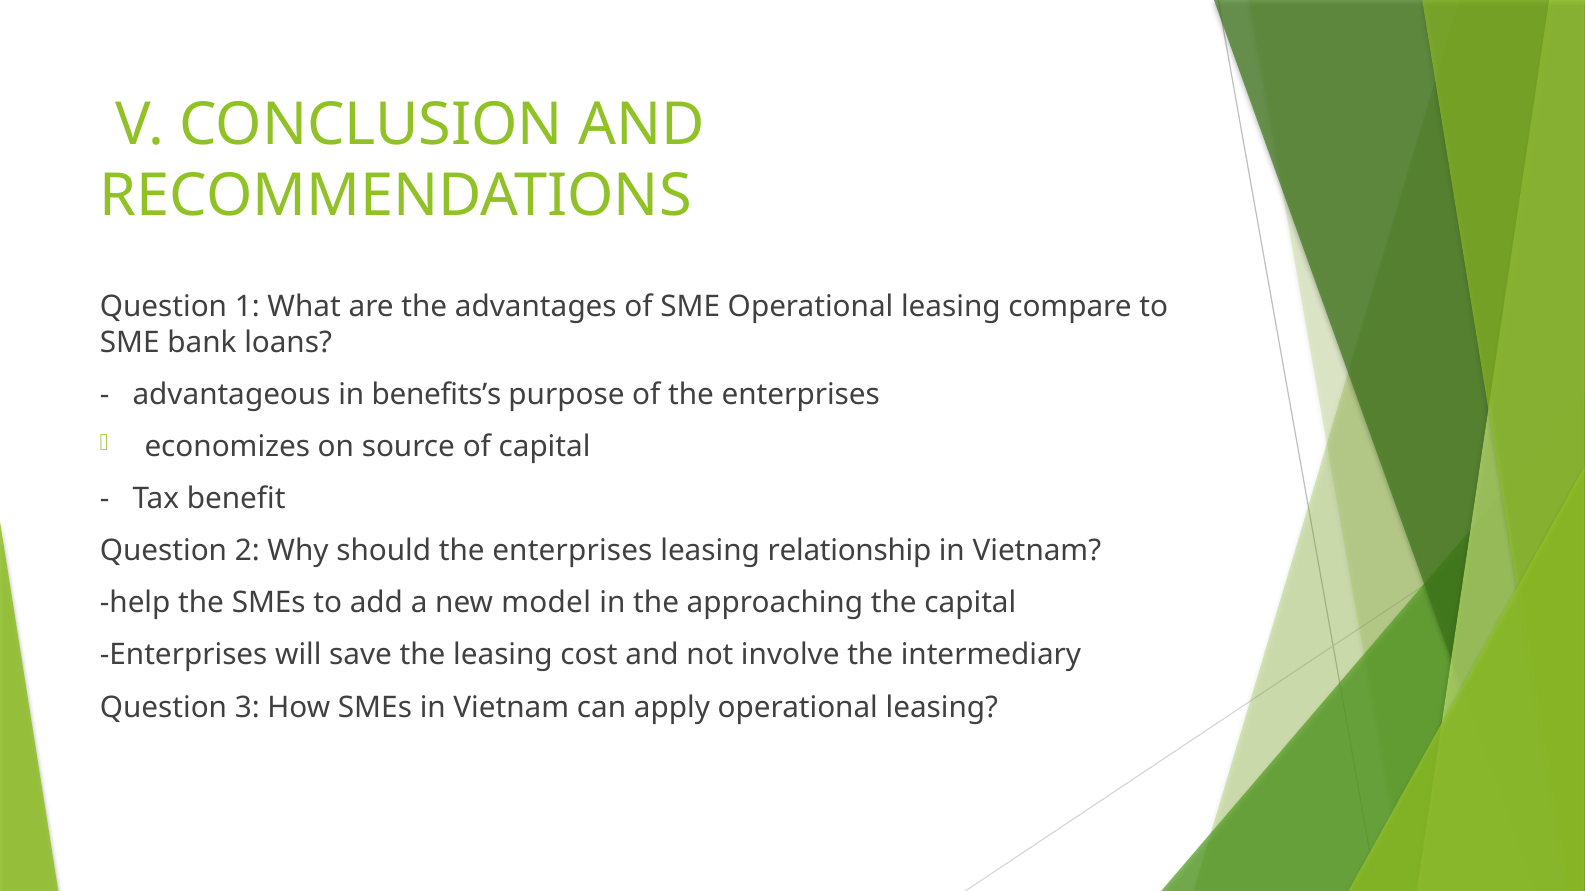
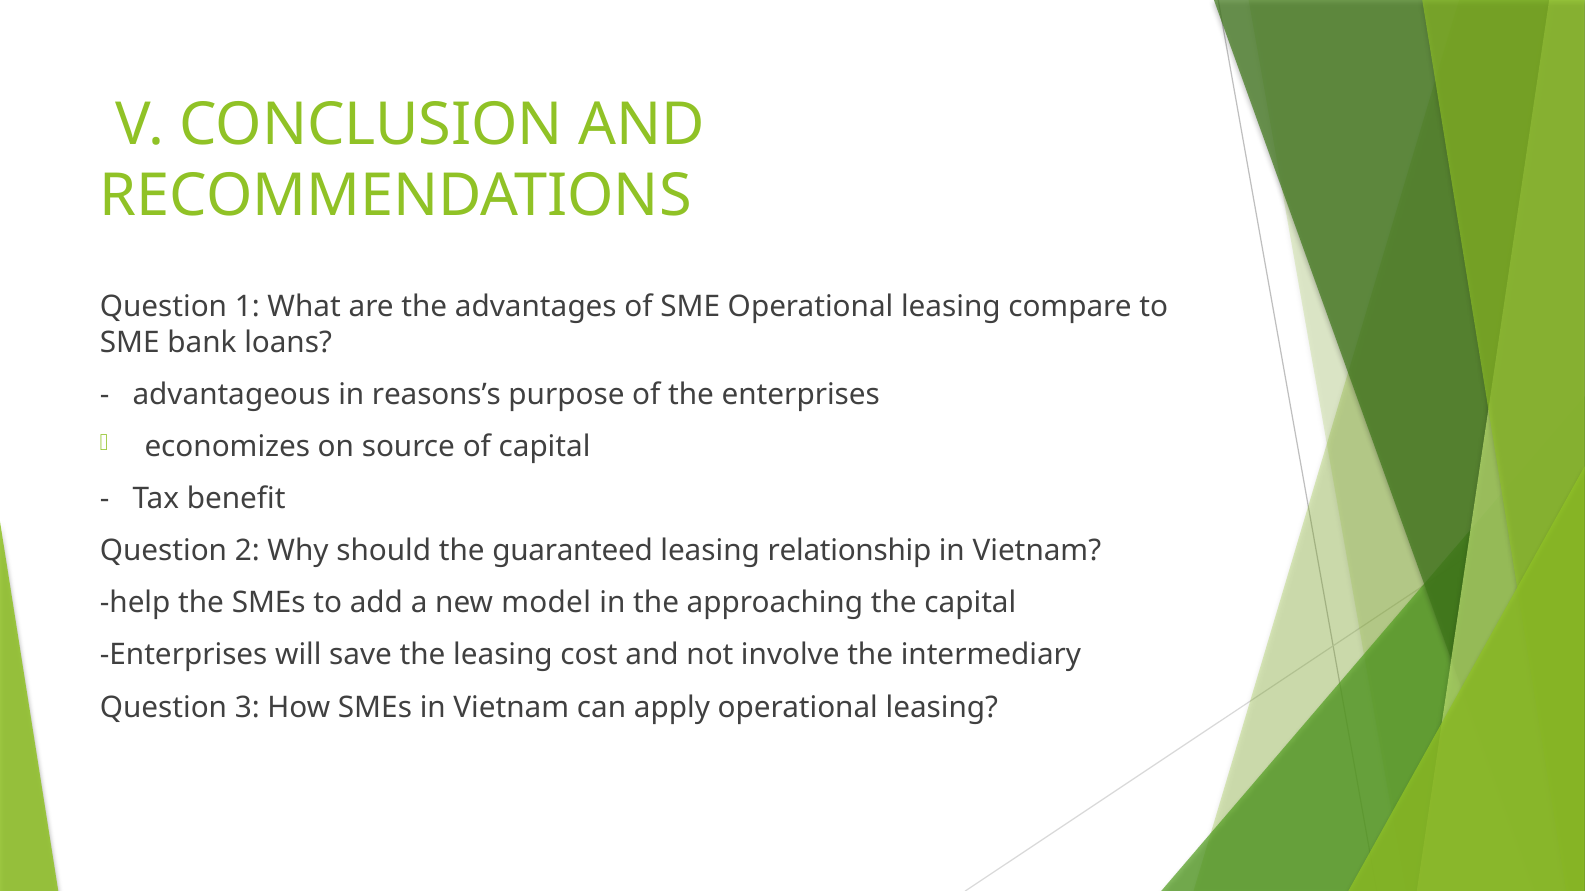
benefits’s: benefits’s -> reasons’s
should the enterprises: enterprises -> guaranteed
